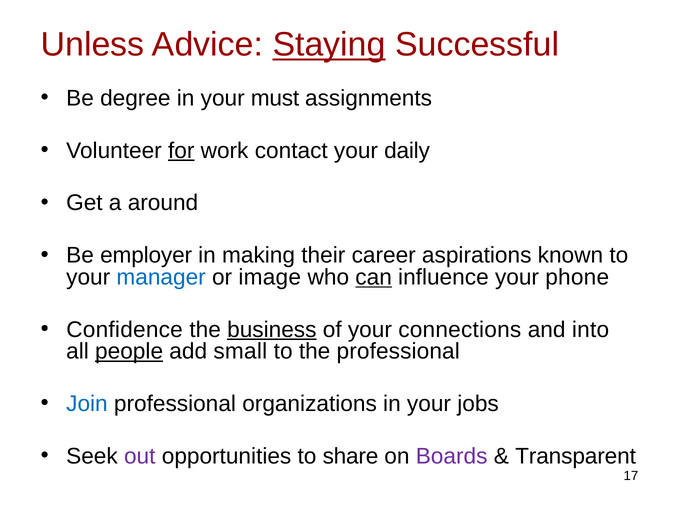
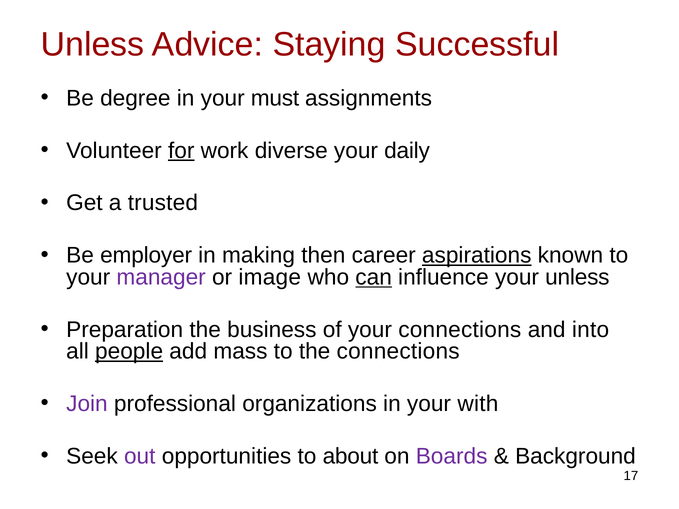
Staying underline: present -> none
contact: contact -> diverse
around: around -> trusted
their: their -> then
aspirations underline: none -> present
manager colour: blue -> purple
your phone: phone -> unless
Confidence: Confidence -> Preparation
business underline: present -> none
small: small -> mass
the professional: professional -> connections
Join colour: blue -> purple
jobs: jobs -> with
share: share -> about
Transparent: Transparent -> Background
